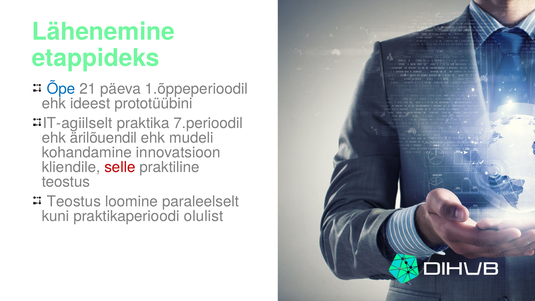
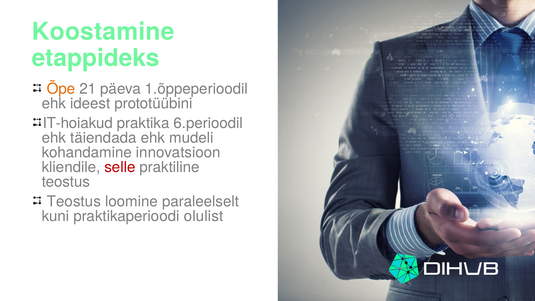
Lähenemine: Lähenemine -> Koostamine
Õpe colour: blue -> orange
IT-agiilselt: IT-agiilselt -> IT-hoiakud
7.perioodil: 7.perioodil -> 6.perioodil
ärilõuendil: ärilõuendil -> täiendada
